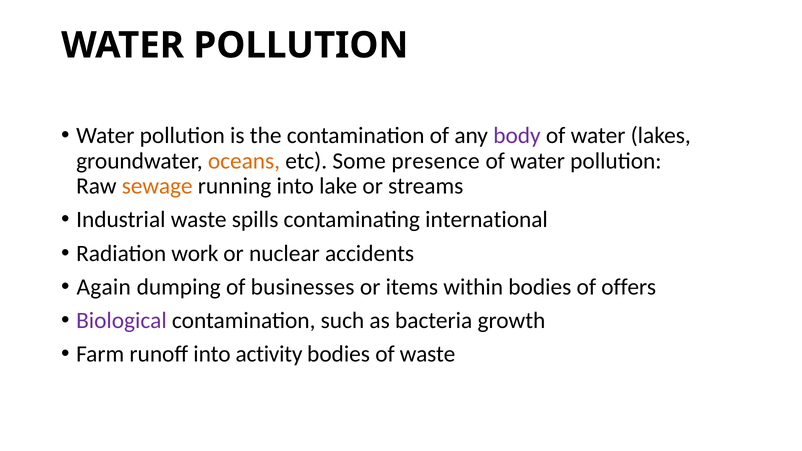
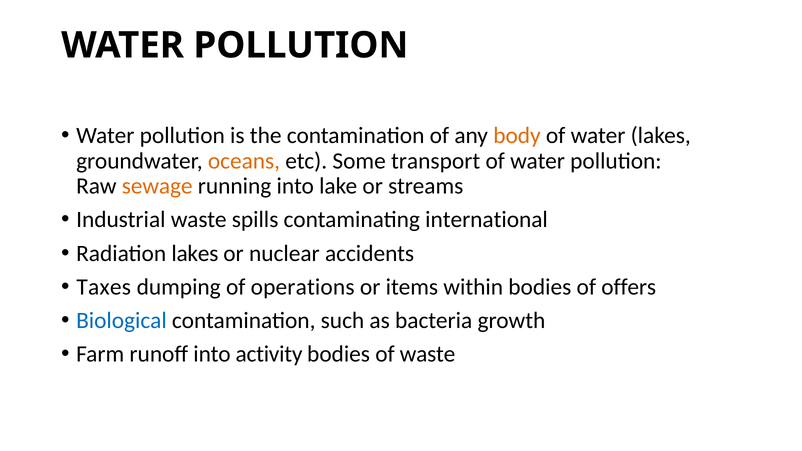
body colour: purple -> orange
presence: presence -> transport
Radiation work: work -> lakes
Again: Again -> Taxes
businesses: businesses -> operations
Biological colour: purple -> blue
